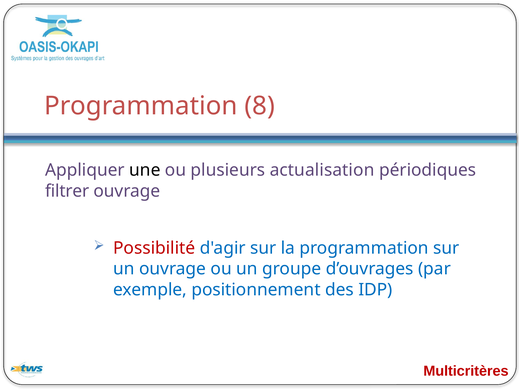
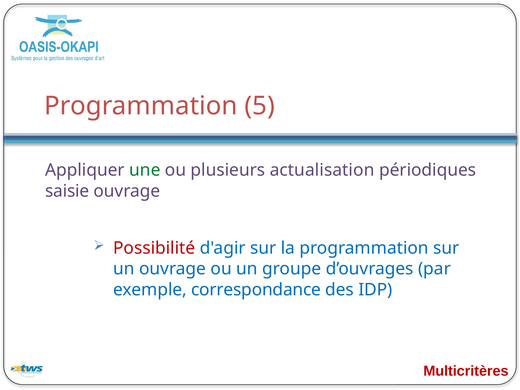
8: 8 -> 5
une colour: black -> green
filtrer: filtrer -> saisie
positionnement: positionnement -> correspondance
